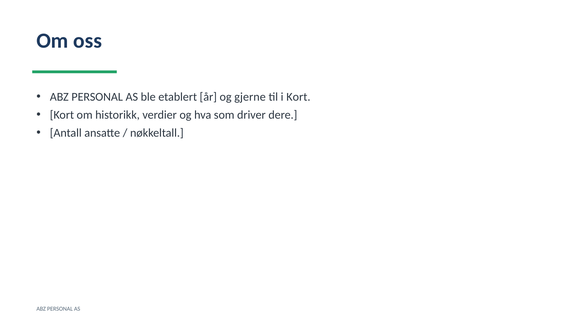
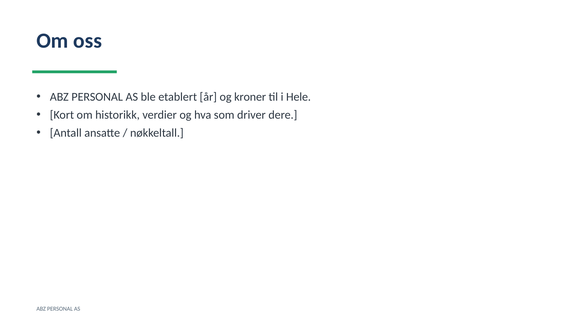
gjerne: gjerne -> kroner
i Kort: Kort -> Hele
